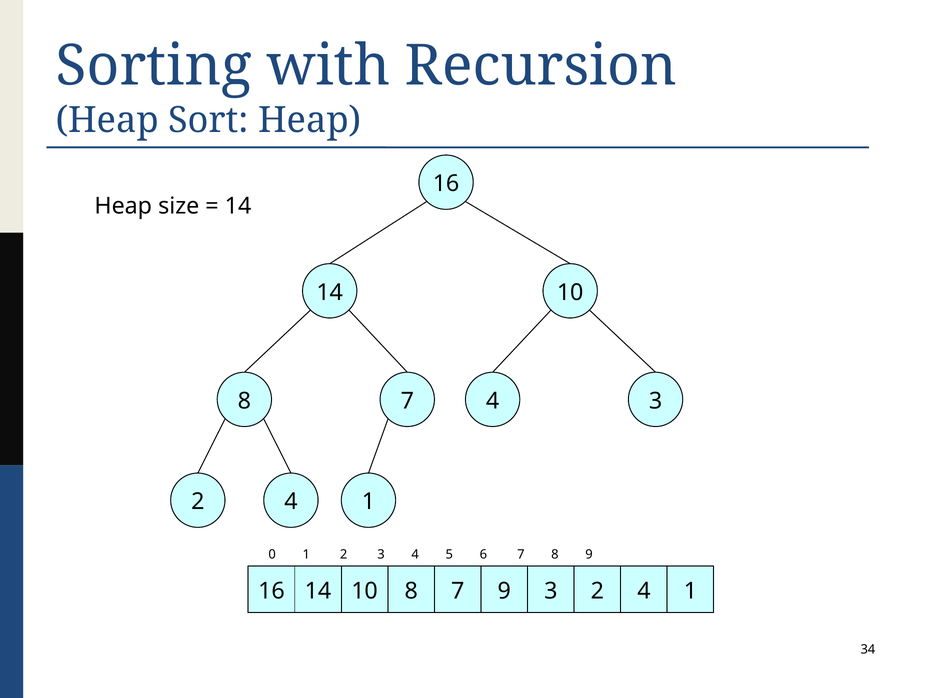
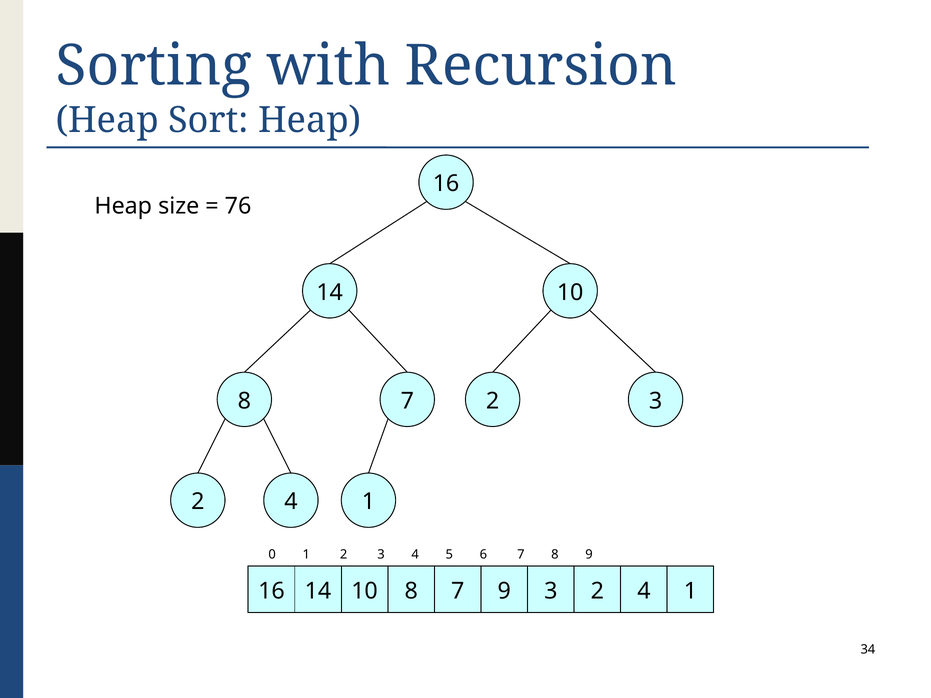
14 at (238, 206): 14 -> 76
7 4: 4 -> 2
